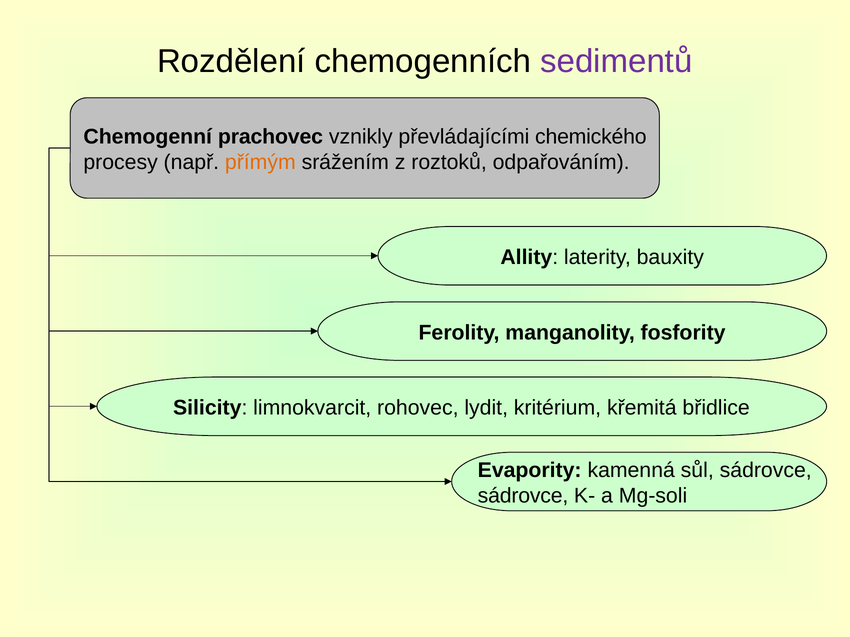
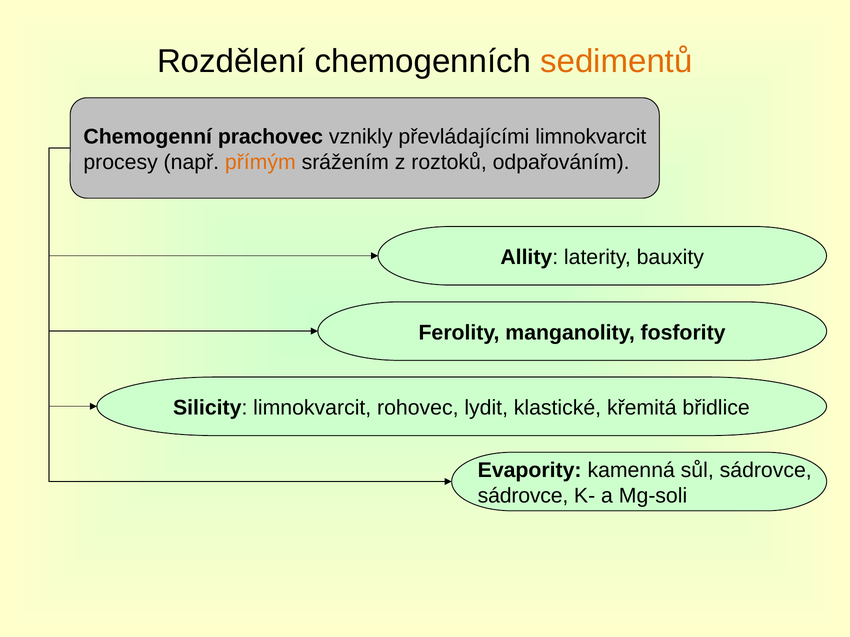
sedimentů colour: purple -> orange
převládajícími chemického: chemického -> limnokvarcit
kritérium: kritérium -> klastické
